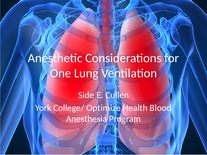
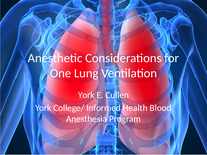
Side at (86, 95): Side -> York
Optimize: Optimize -> Informed
